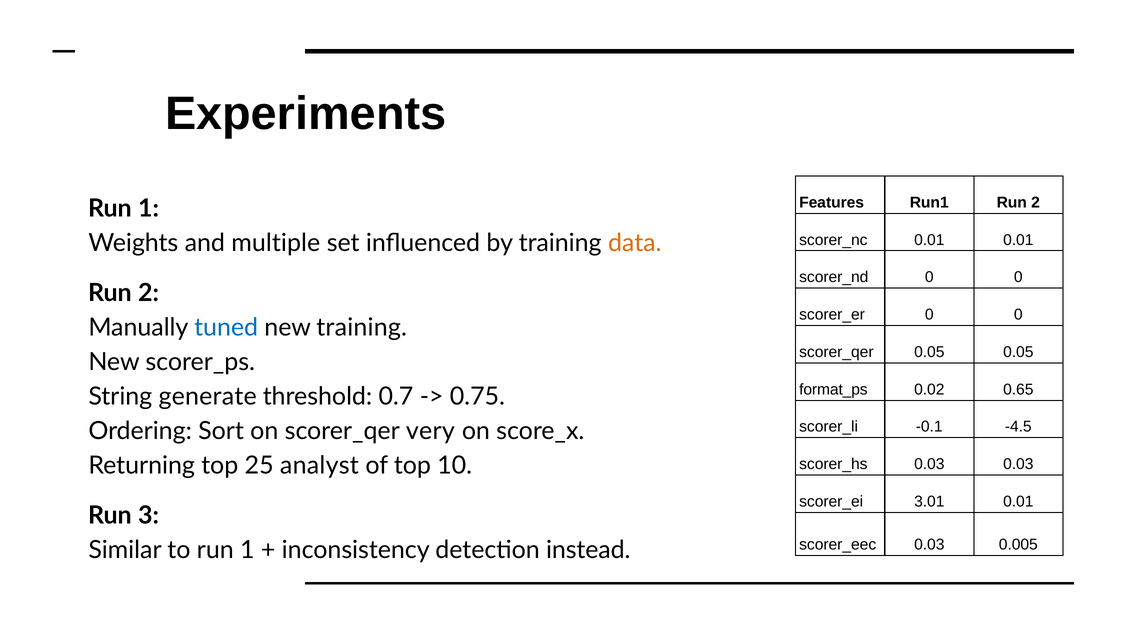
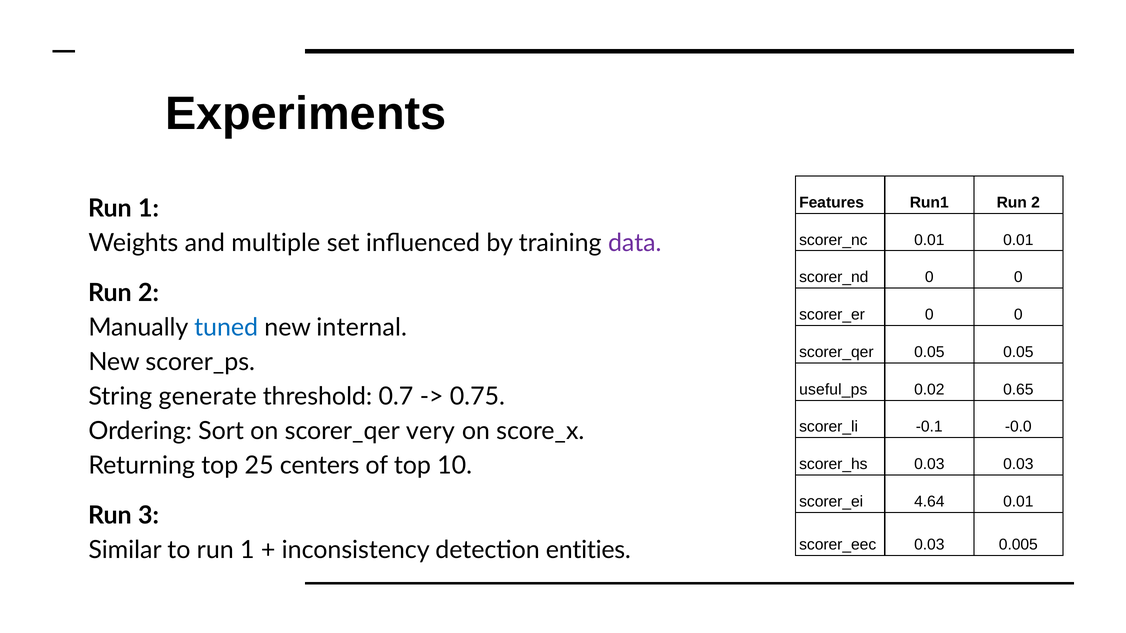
data colour: orange -> purple
new training: training -> internal
format_ps: format_ps -> useful_ps
-4.5: -4.5 -> -0.0
analyst: analyst -> centers
3.01: 3.01 -> 4.64
instead: instead -> entities
